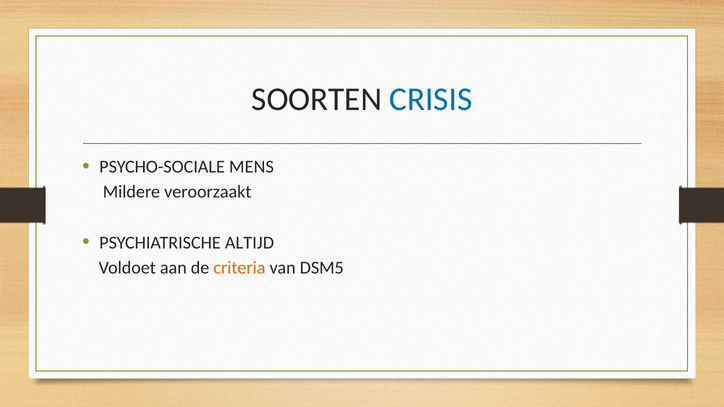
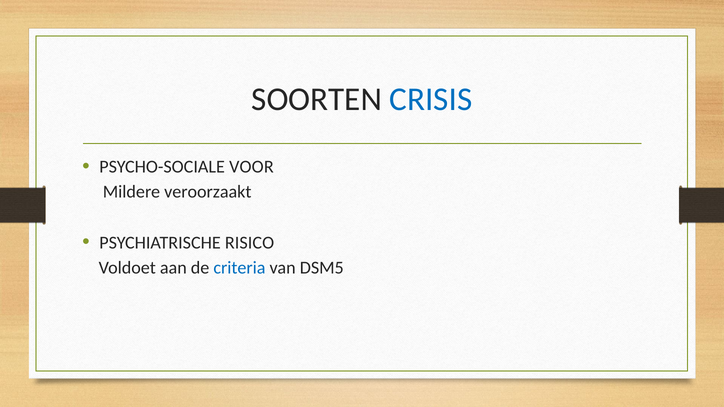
MENS: MENS -> VOOR
ALTIJD: ALTIJD -> RISICO
criteria colour: orange -> blue
